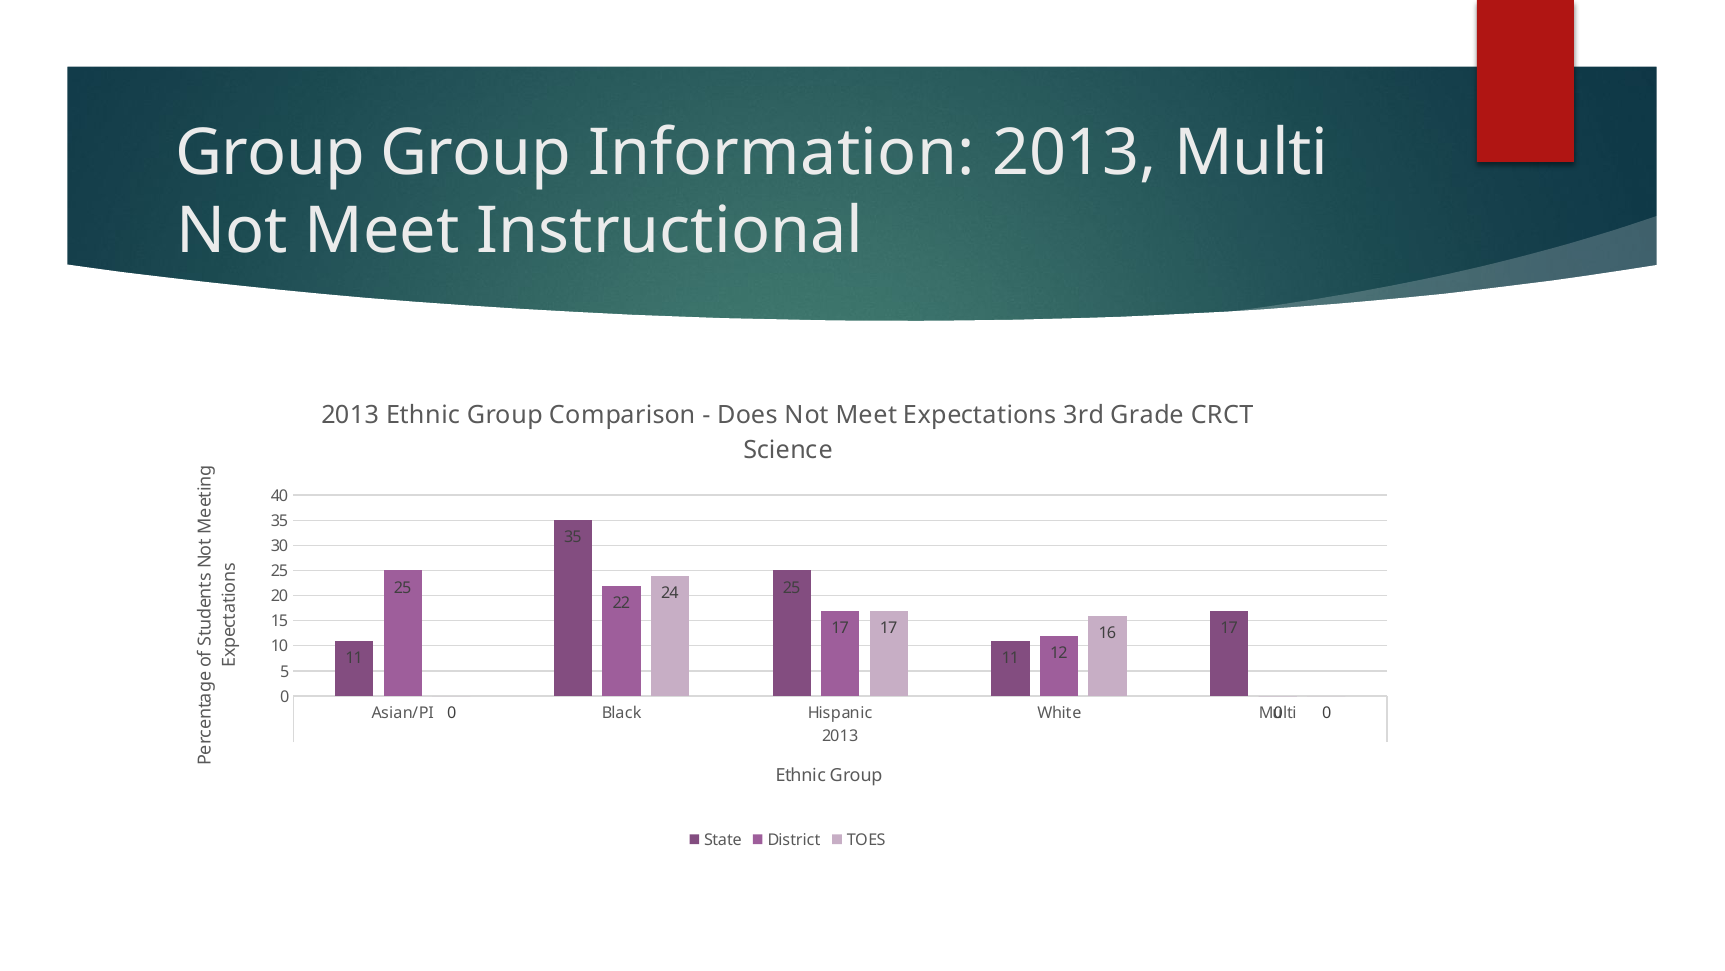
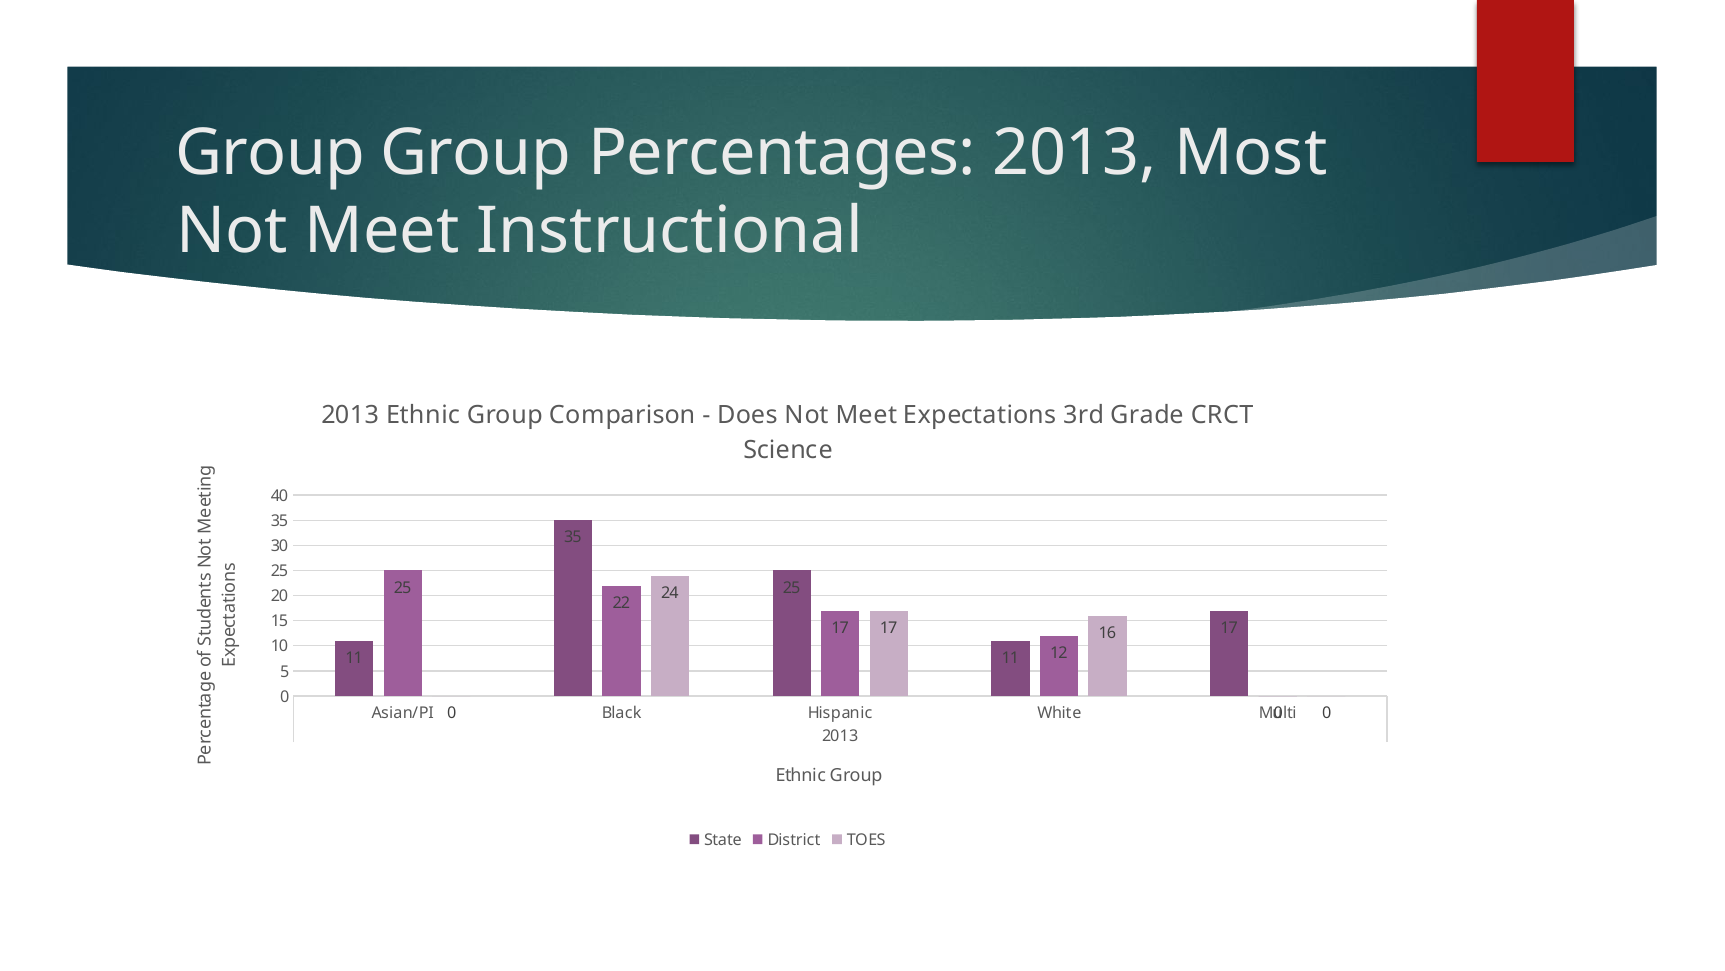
Information: Information -> Percentages
2013 Multi: Multi -> Most
